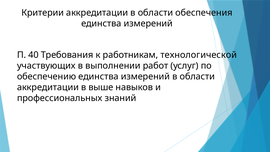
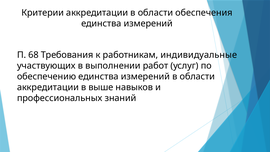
40: 40 -> 68
технологической: технологической -> индивидуальные
